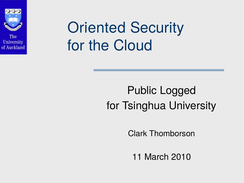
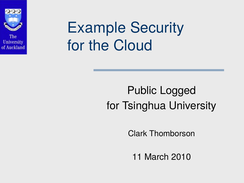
Oriented: Oriented -> Example
